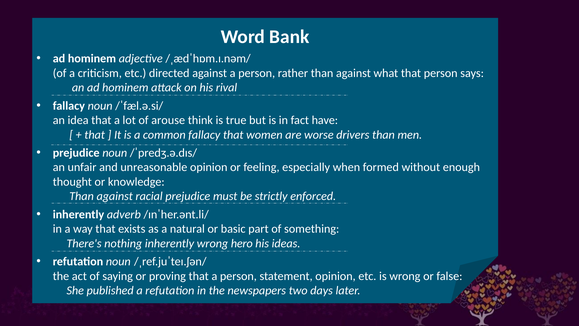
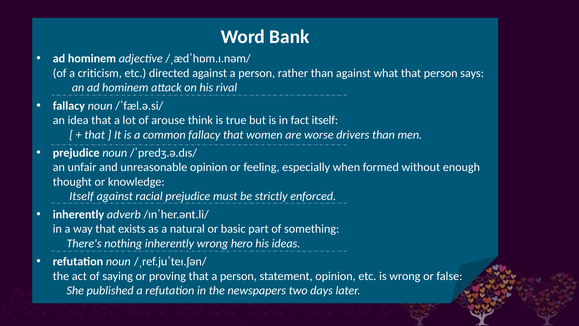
fact have: have -> itself
Than at (82, 196): Than -> Itself
